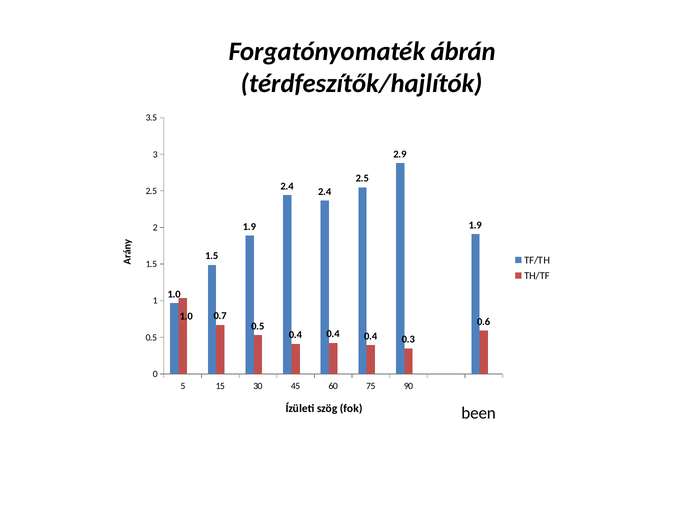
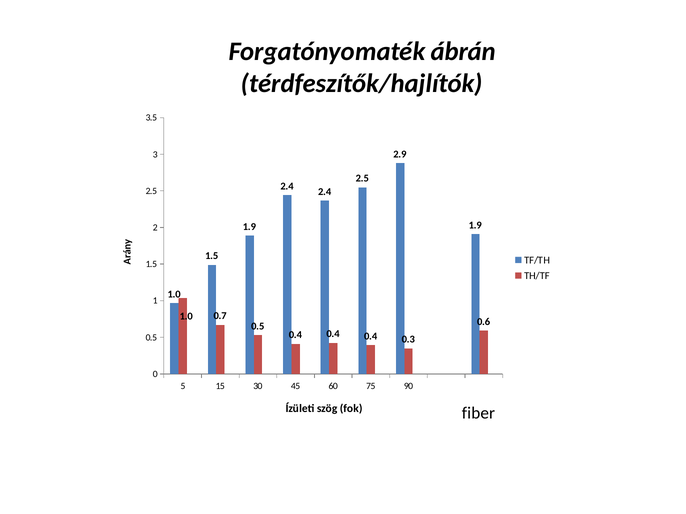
been: been -> fiber
